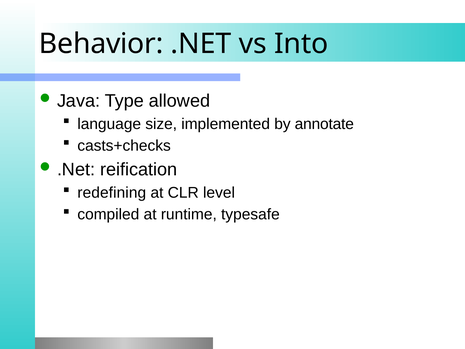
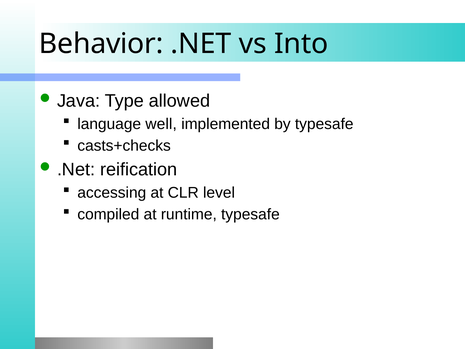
size: size -> well
by annotate: annotate -> typesafe
redefining: redefining -> accessing
